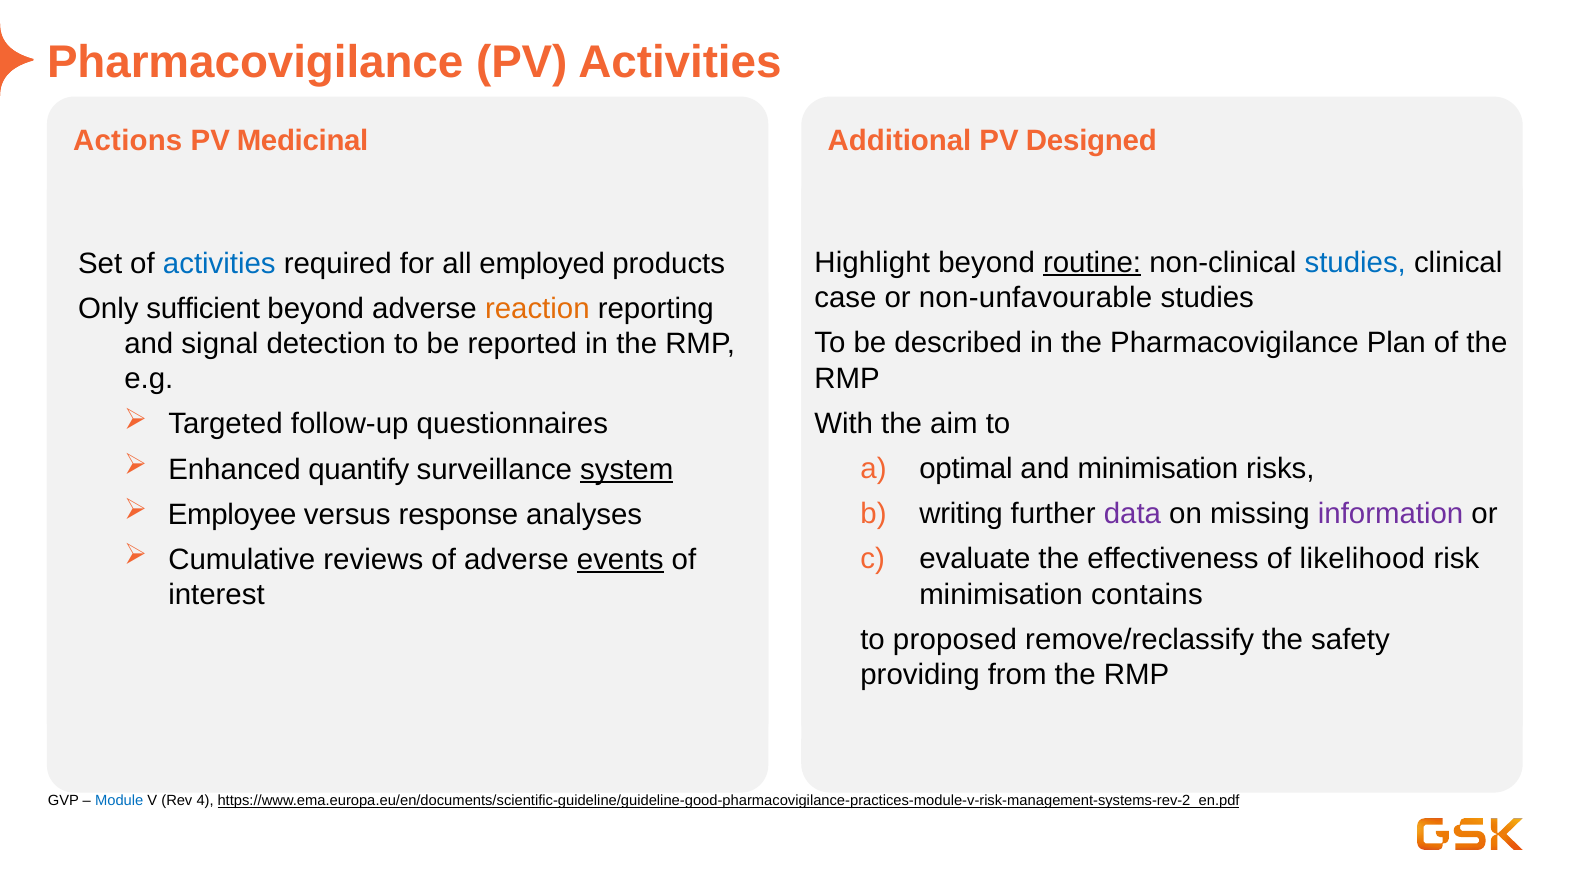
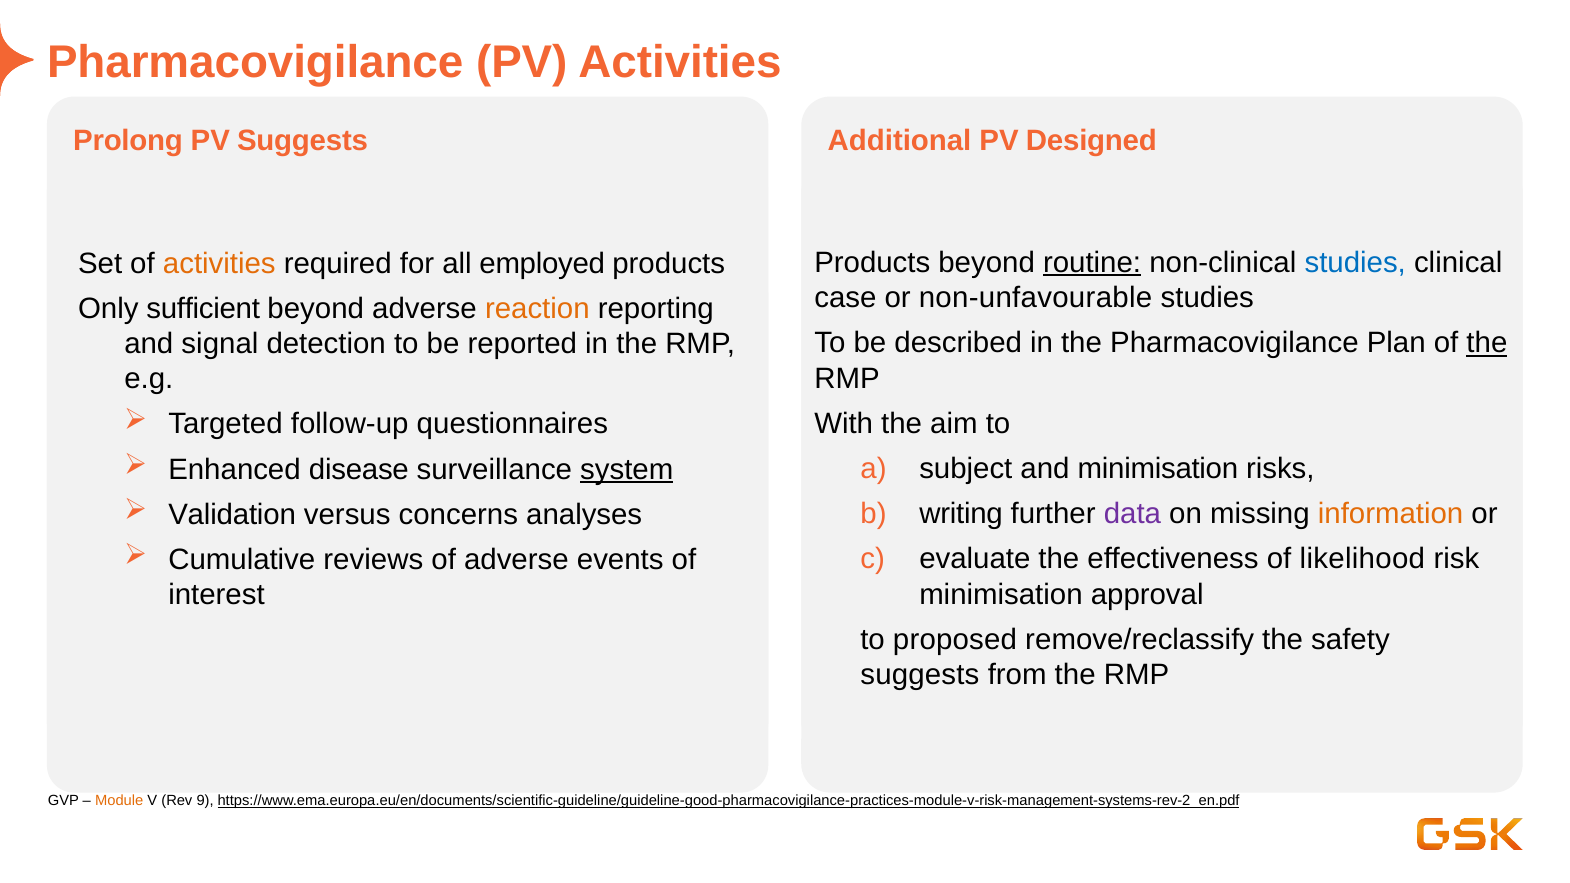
Actions: Actions -> Prolong
PV Medicinal: Medicinal -> Suggests
Highlight at (872, 263): Highlight -> Products
activities at (219, 263) colour: blue -> orange
the at (1487, 343) underline: none -> present
quantify: quantify -> disease
optimal: optimal -> subject
Employee: Employee -> Validation
response: response -> concerns
information colour: purple -> orange
events underline: present -> none
contains: contains -> approval
providing at (920, 675): providing -> suggests
Module colour: blue -> orange
4: 4 -> 9
